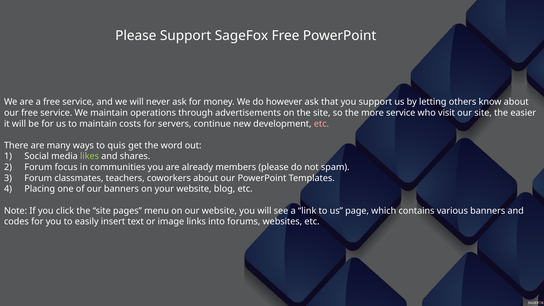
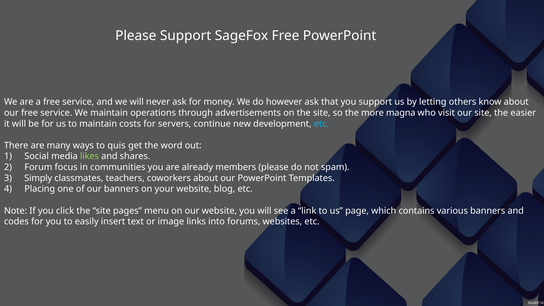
more service: service -> magna
etc at (321, 124) colour: pink -> light blue
Forum at (38, 178): Forum -> Simply
